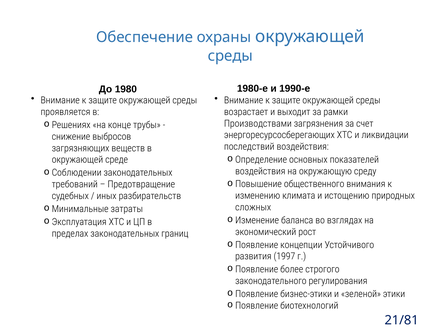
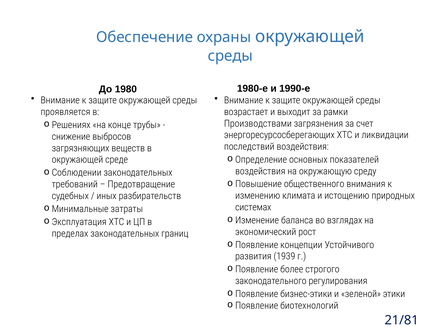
сложных: сложных -> системах
1997: 1997 -> 1939
